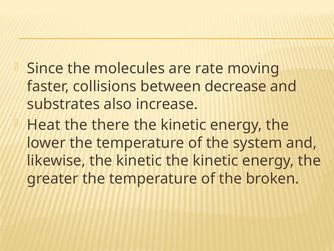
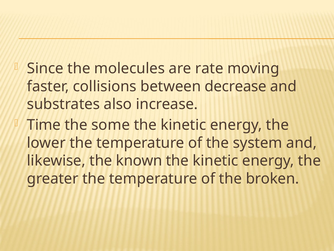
Heat: Heat -> Time
there: there -> some
likewise the kinetic: kinetic -> known
